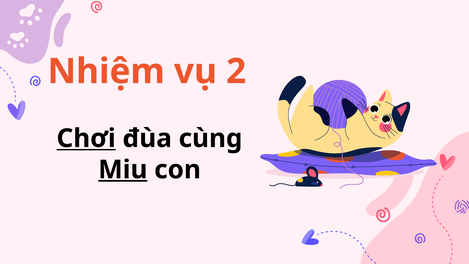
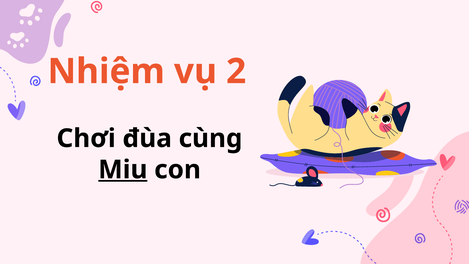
Chơi underline: present -> none
